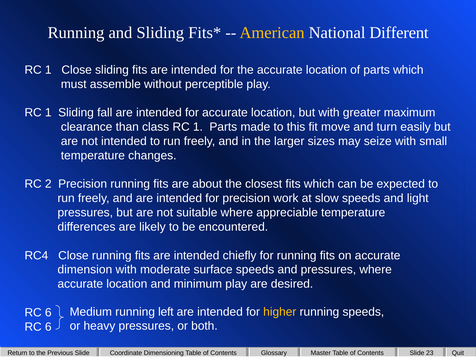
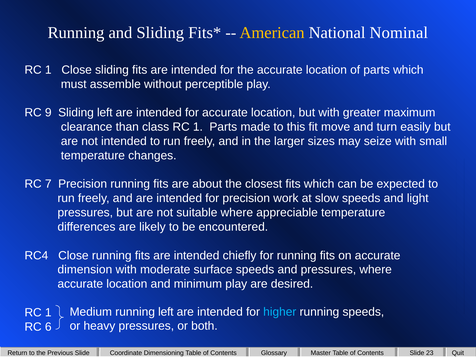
Different: Different -> Nominal
1 at (48, 113): 1 -> 9
Sliding fall: fall -> left
2: 2 -> 7
higher colour: yellow -> light blue
6 at (48, 313): 6 -> 1
